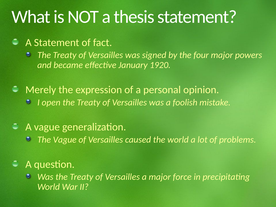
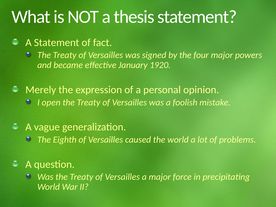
The Vague: Vague -> Eighth
